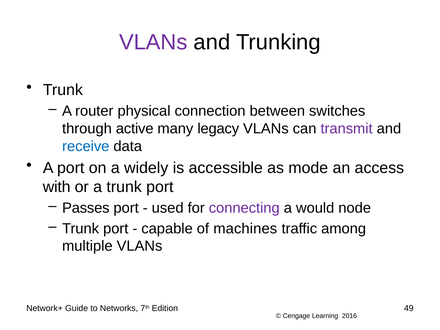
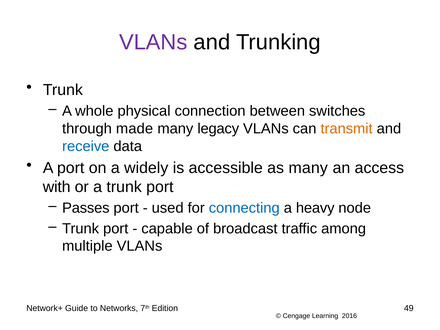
router: router -> whole
active: active -> made
transmit colour: purple -> orange
as mode: mode -> many
connecting colour: purple -> blue
would: would -> heavy
machines: machines -> broadcast
